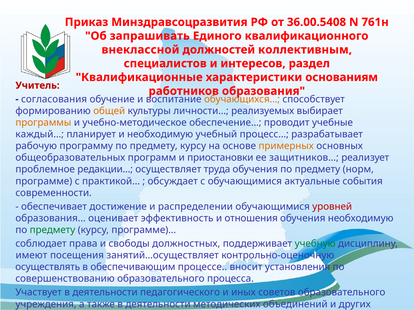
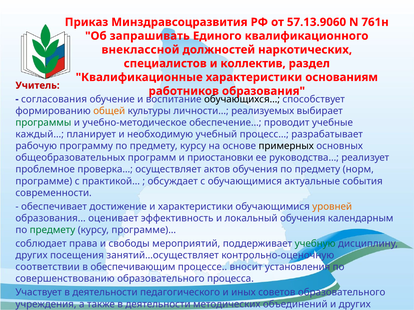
36.00.5408: 36.00.5408 -> 57.13.9060
коллективным: коллективным -> наркотических
интересов: интересов -> коллектив
обучающихся… colour: orange -> black
программы colour: orange -> green
примерных colour: orange -> black
защитников…: защитников… -> руководства…
редакции…: редакции… -> проверка…
осуществляет труда: труда -> актов
и распределении: распределении -> характеристики
уровней colour: red -> orange
отношения: отношения -> локальный
обучения необходимую: необходимую -> календарным
должностных: должностных -> мероприятий
имеют at (31, 256): имеют -> других
осуществлять: осуществлять -> соответствии
